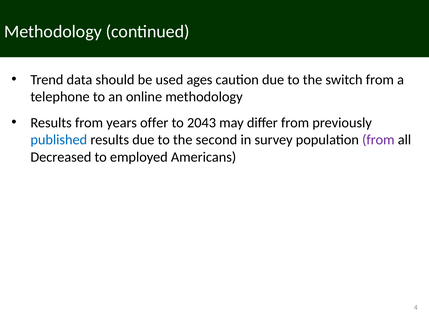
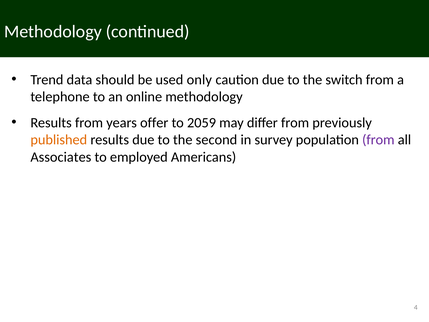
ages: ages -> only
2043: 2043 -> 2059
published colour: blue -> orange
Decreased: Decreased -> Associates
